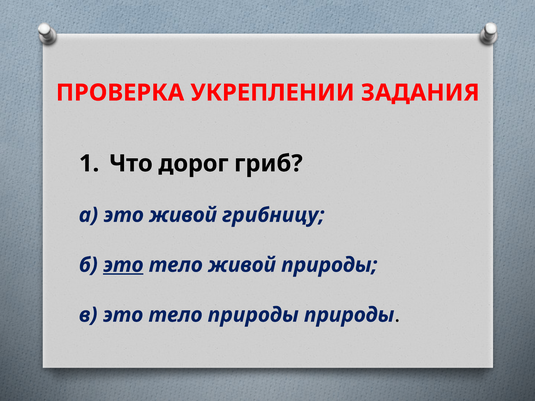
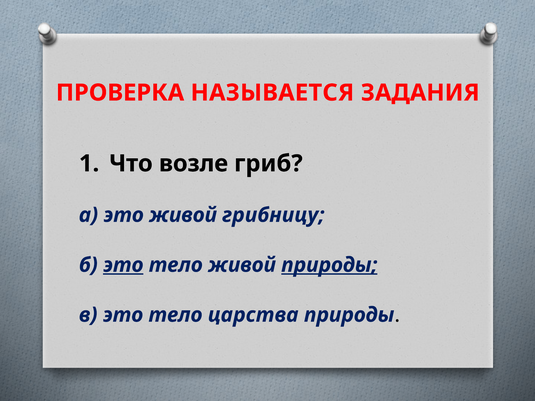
УКРЕПЛЕНИИ: УКРЕПЛЕНИИ -> НАЗЫВАЕТСЯ
дорог: дорог -> возле
природы at (329, 265) underline: none -> present
тело природы: природы -> царства
